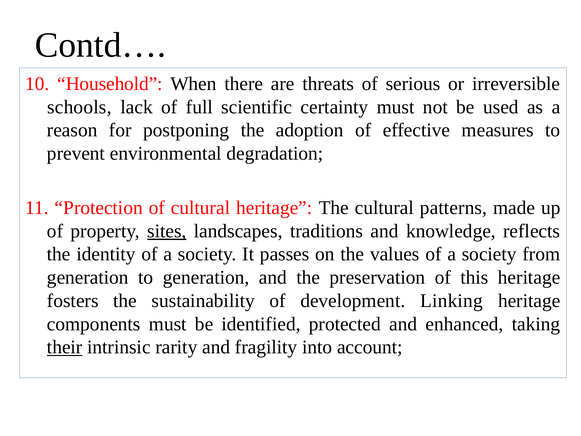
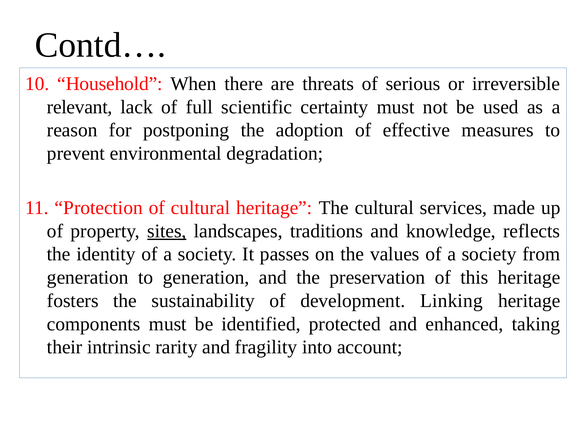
schools: schools -> relevant
patterns: patterns -> services
their underline: present -> none
